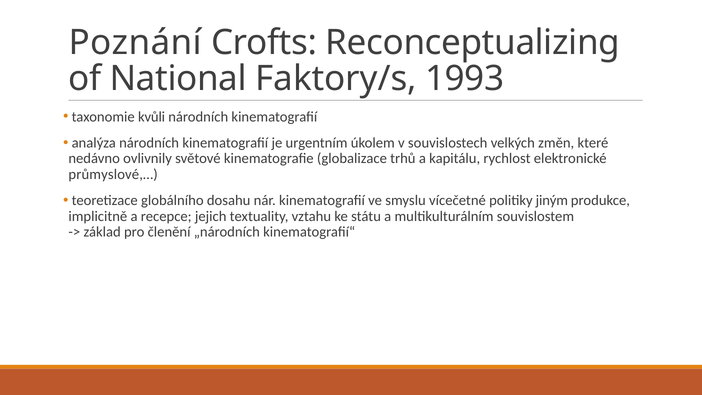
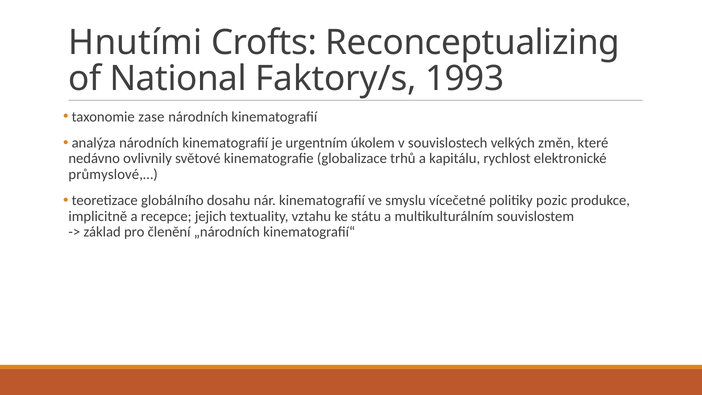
Poznání: Poznání -> Hnutími
kvůli: kvůli -> zase
jiným: jiným -> pozic
